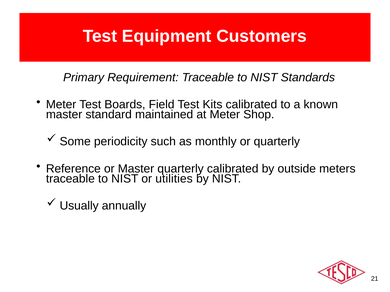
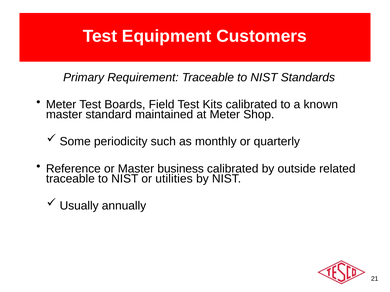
Master quarterly: quarterly -> business
meters: meters -> related
